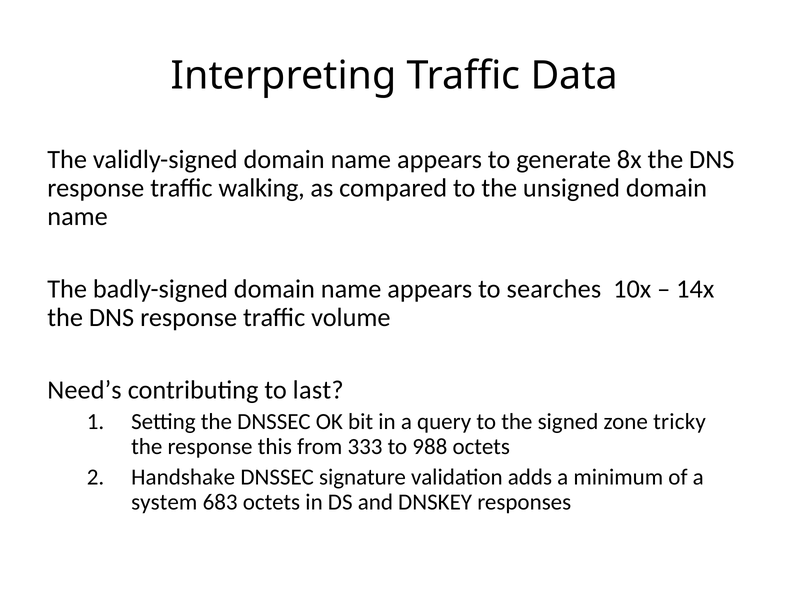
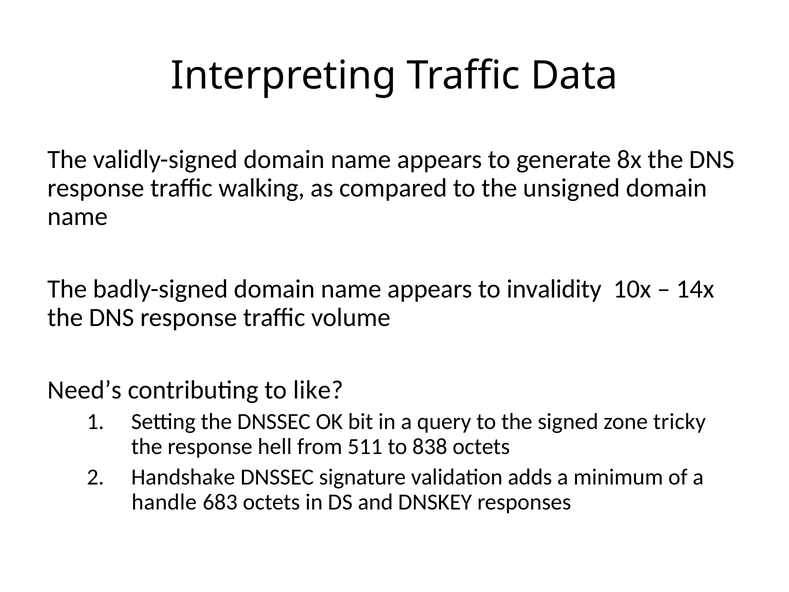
searches: searches -> invalidity
last: last -> like
this: this -> hell
333: 333 -> 511
988: 988 -> 838
system: system -> handle
